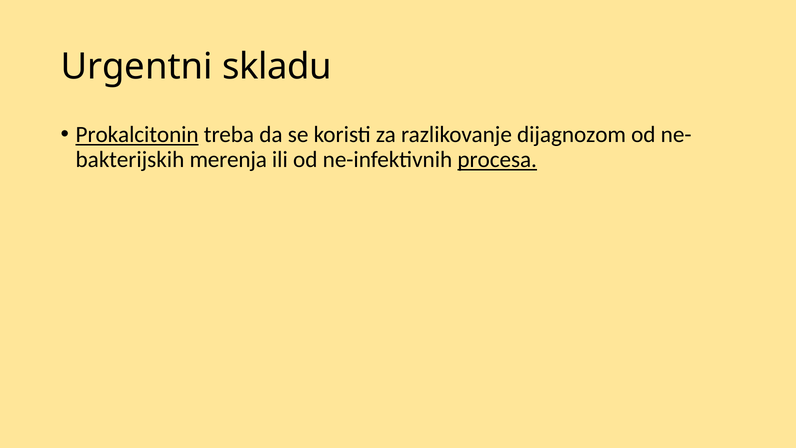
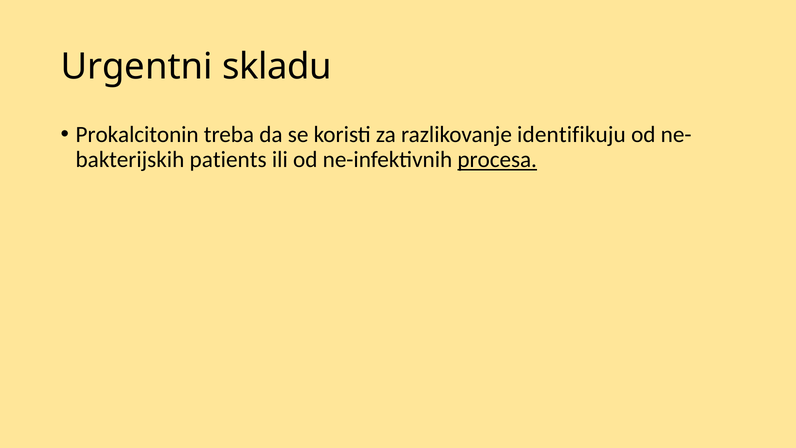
Prokalcitonin underline: present -> none
dijagnozom: dijagnozom -> identifikuju
merenja: merenja -> patients
